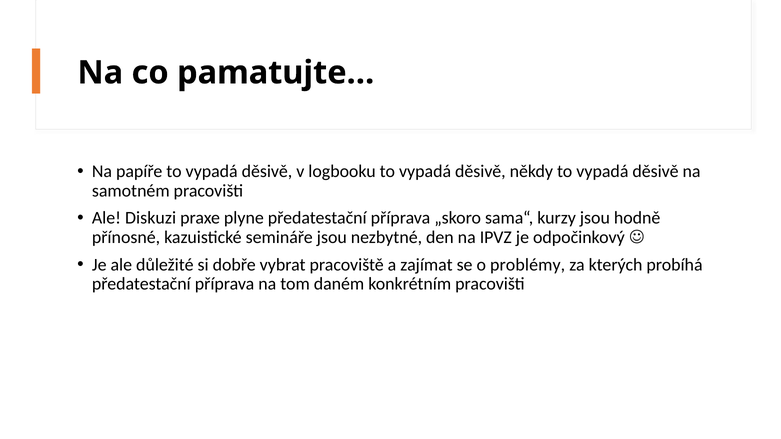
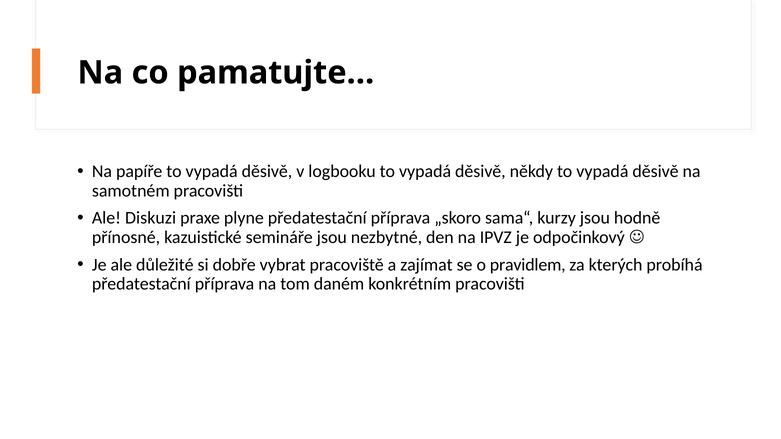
problémy: problémy -> pravidlem
